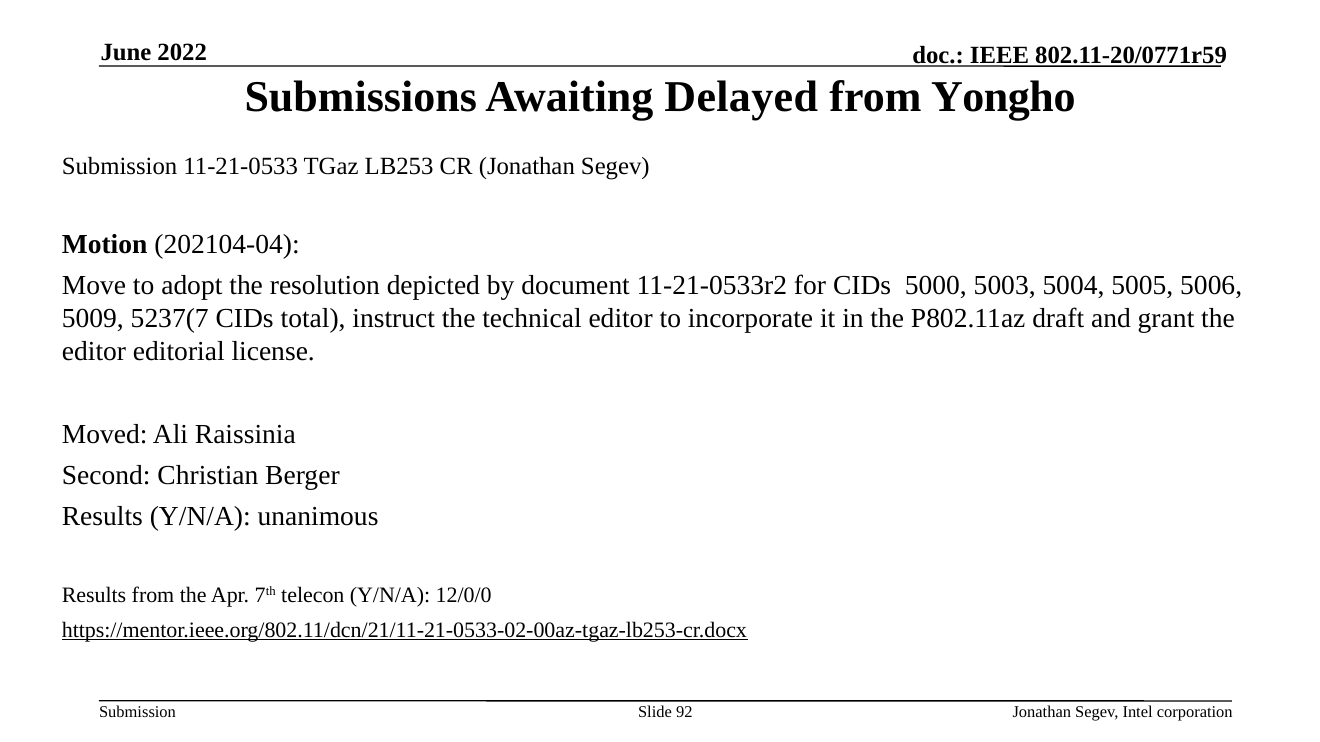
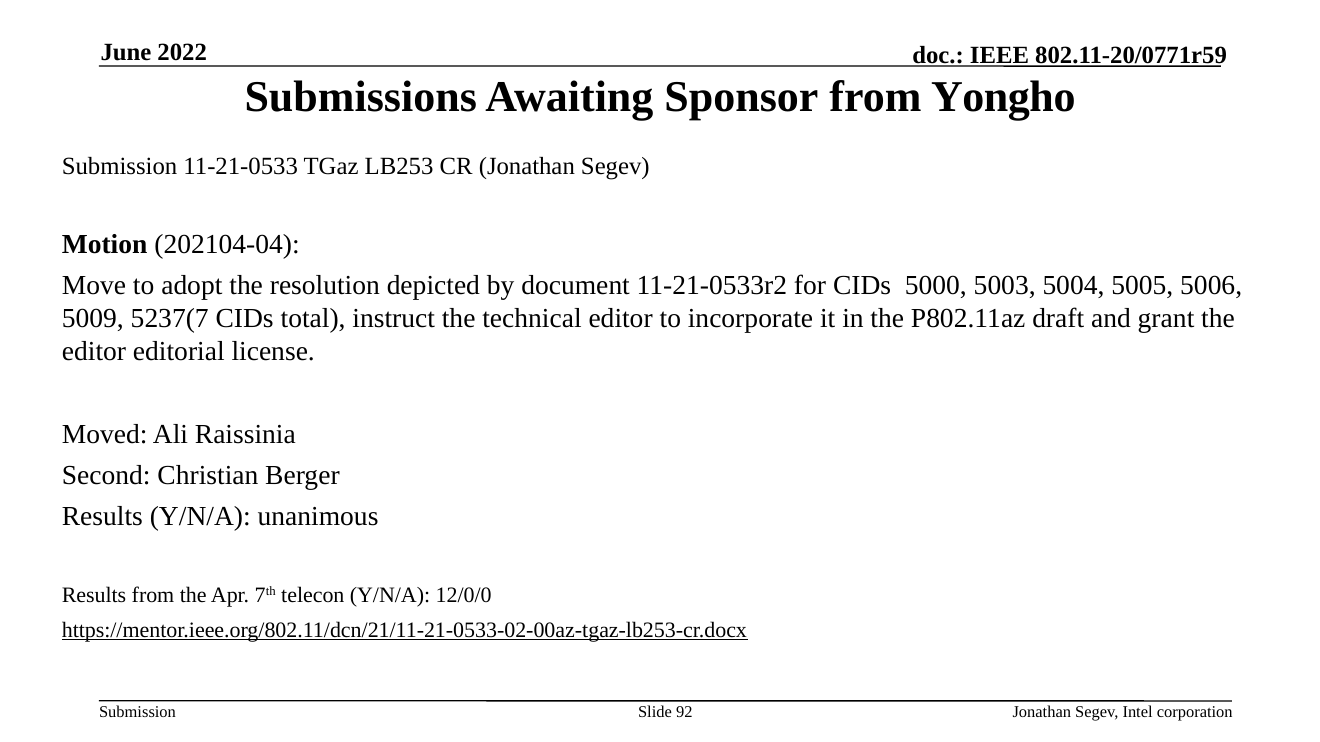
Delayed: Delayed -> Sponsor
